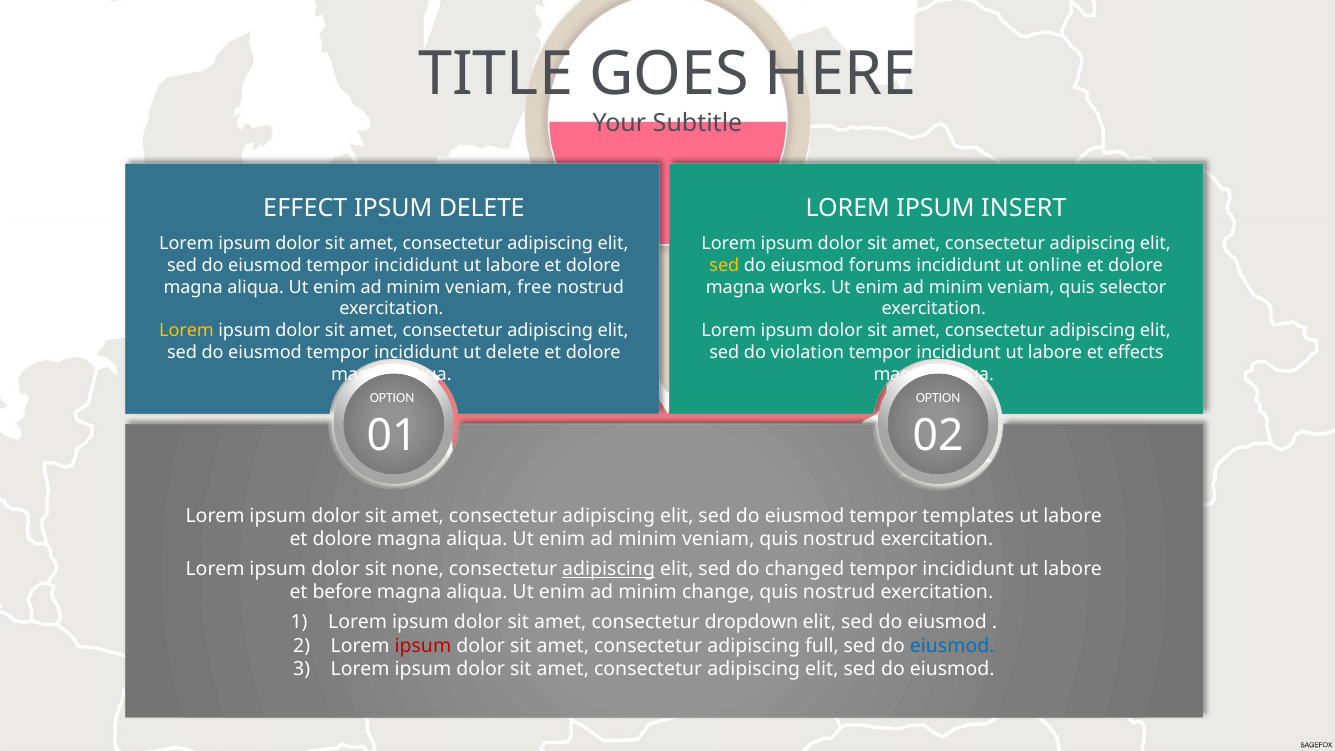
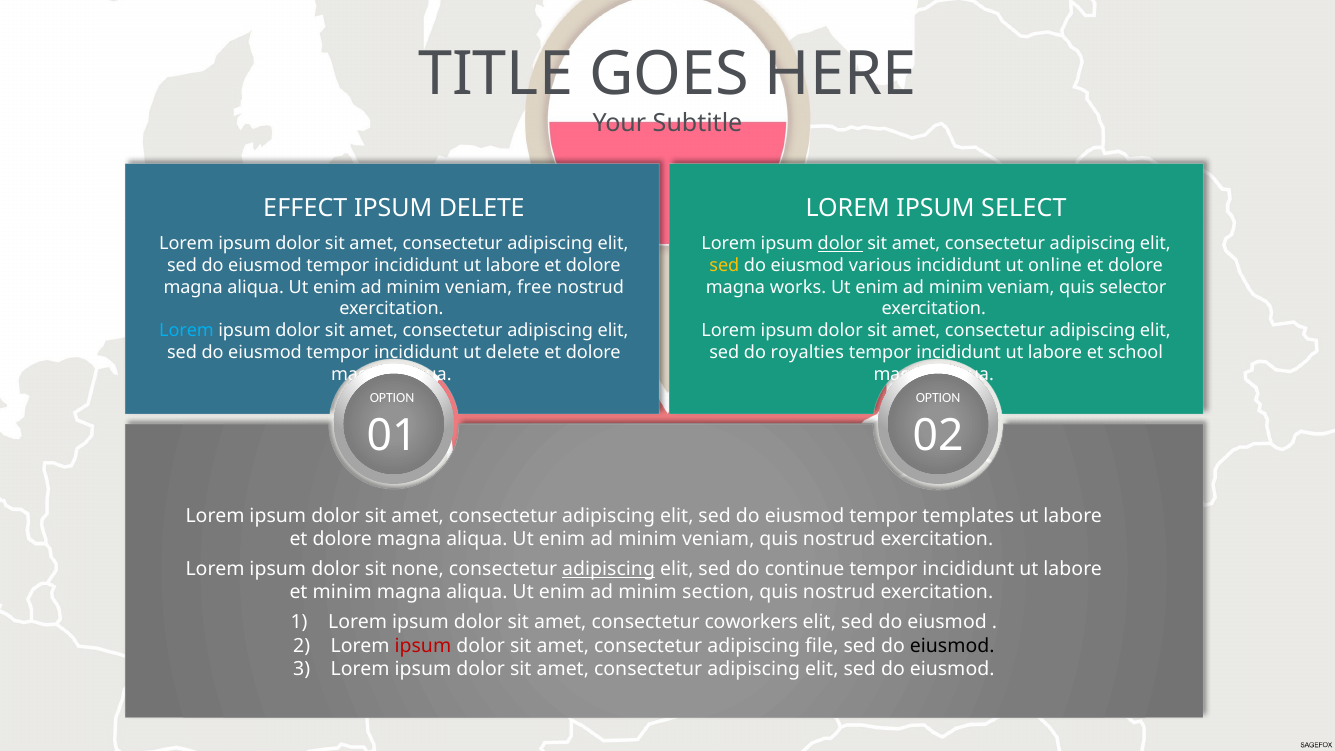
INSERT: INSERT -> SELECT
dolor at (840, 244) underline: none -> present
forums: forums -> various
Lorem at (186, 331) colour: yellow -> light blue
violation: violation -> royalties
effects: effects -> school
changed: changed -> continue
et before: before -> minim
change: change -> section
dropdown: dropdown -> coworkers
full: full -> file
eiusmod at (952, 646) colour: blue -> black
